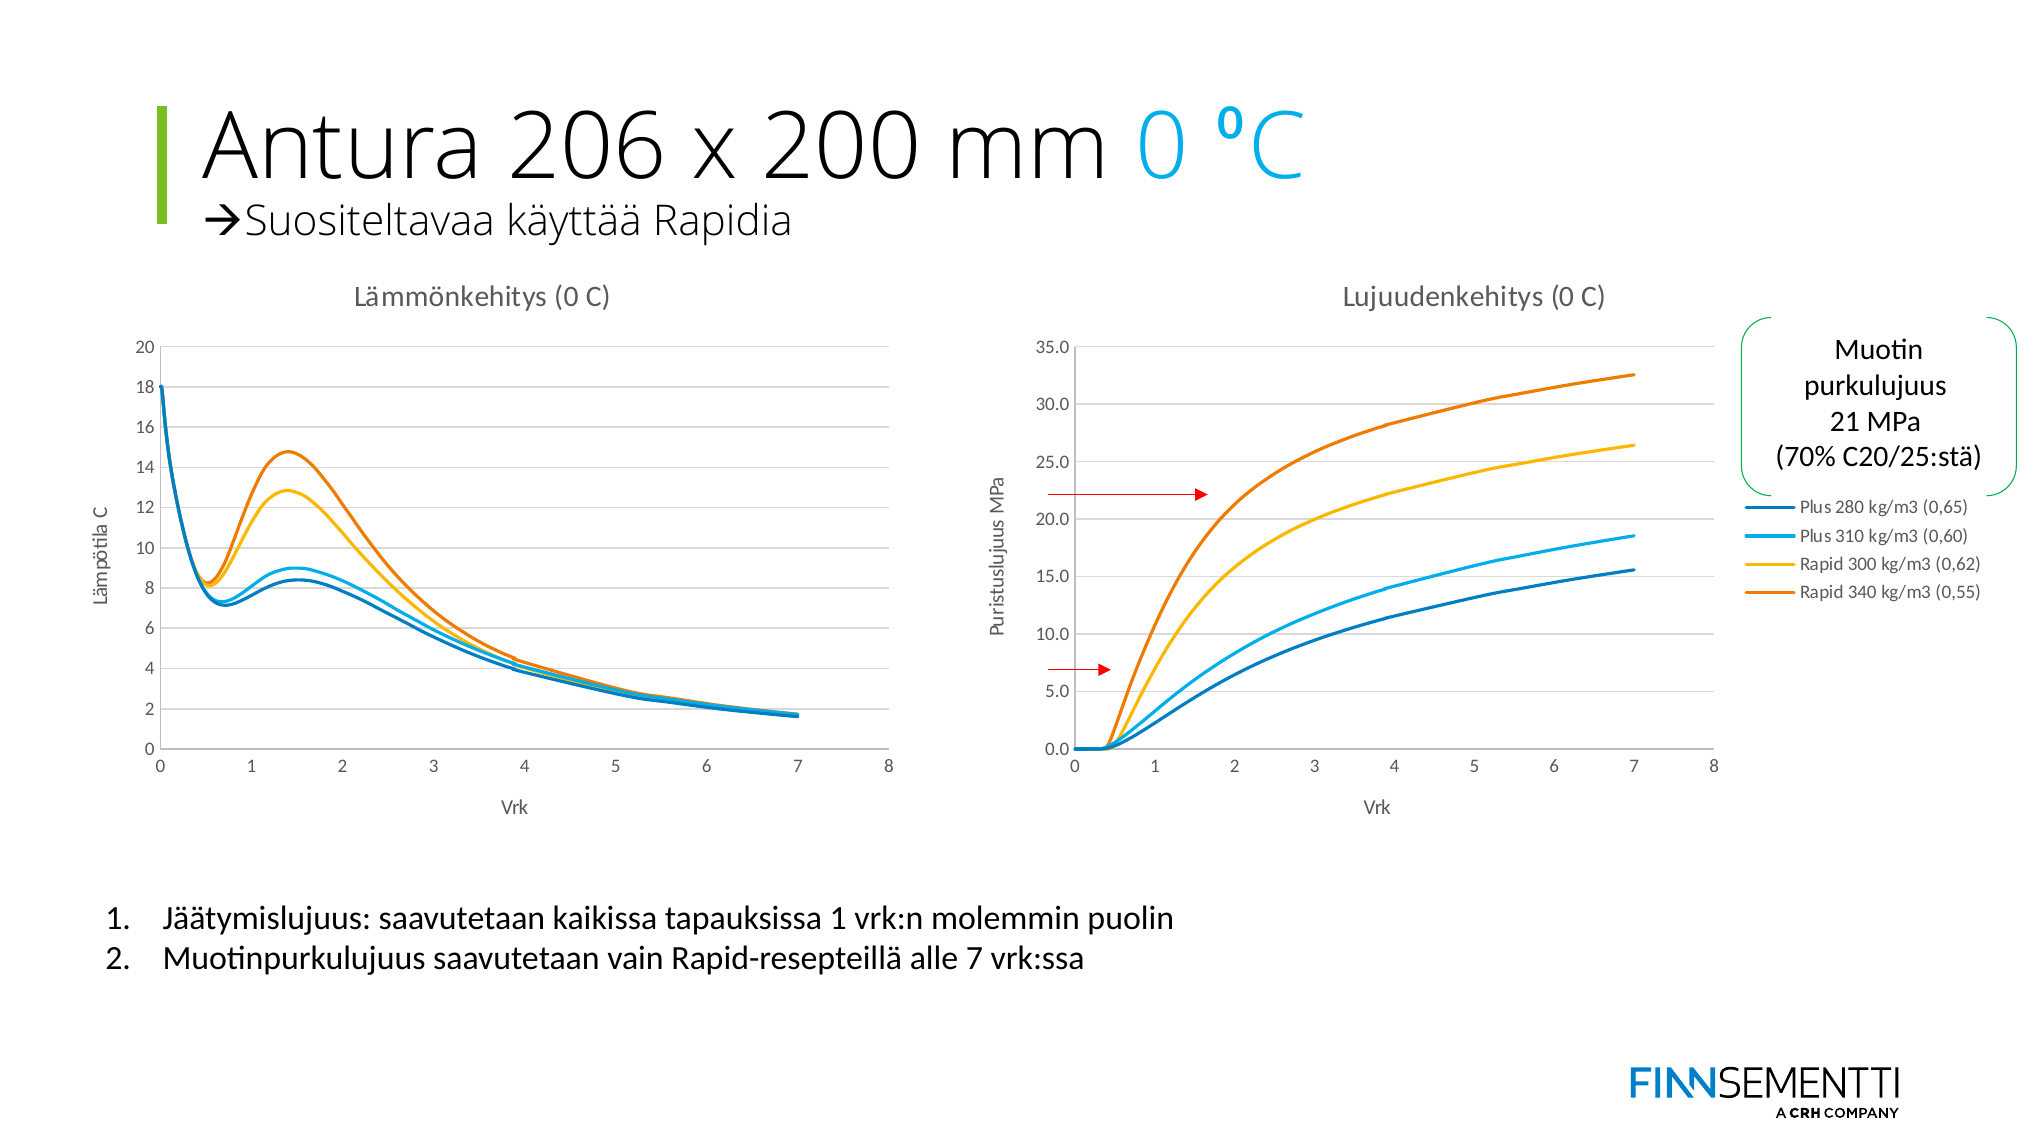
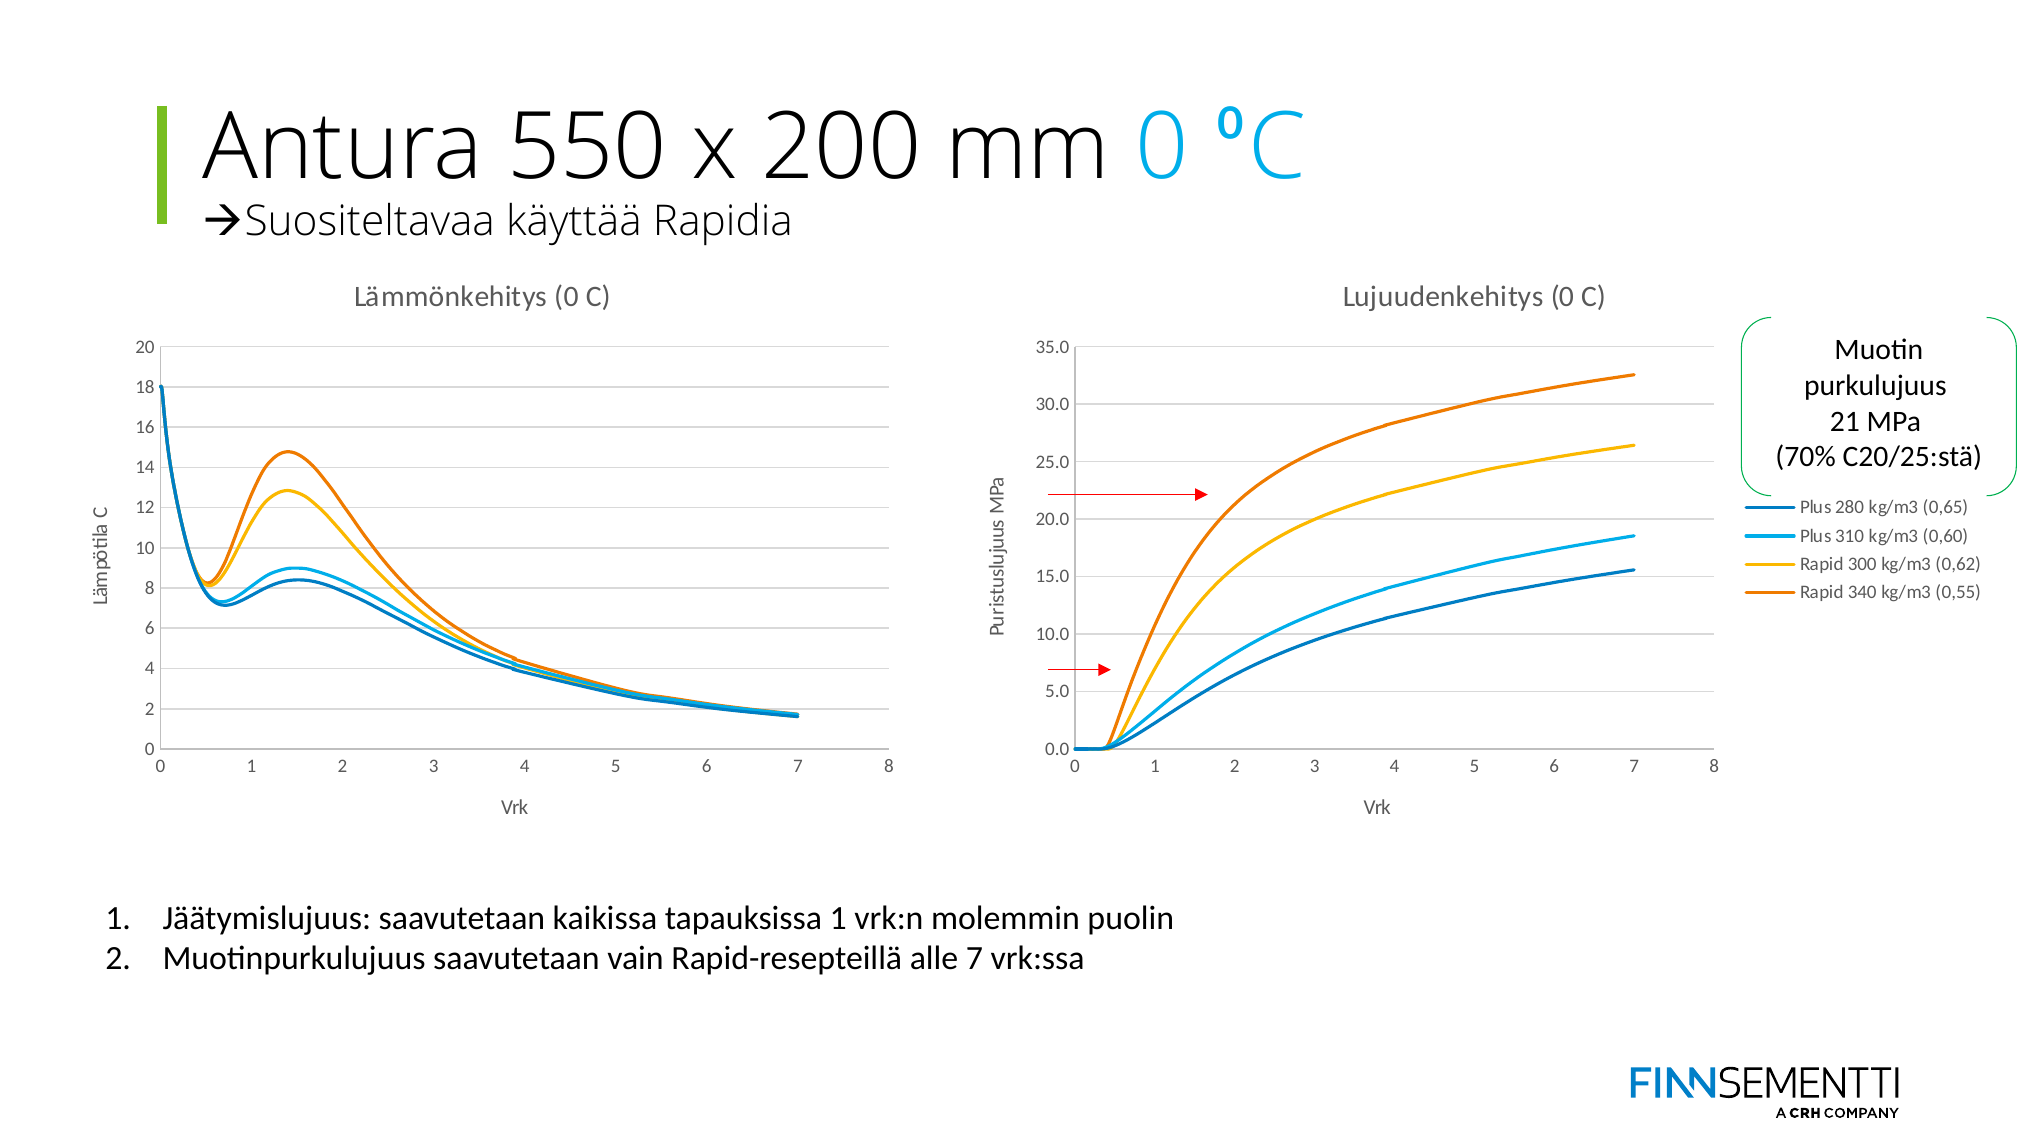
206: 206 -> 550
